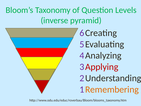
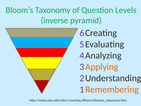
Applying colour: red -> orange
